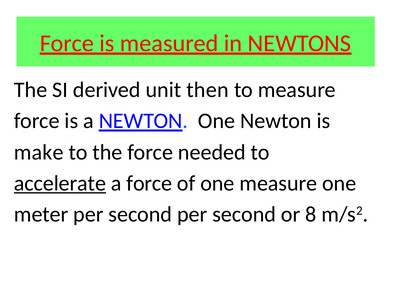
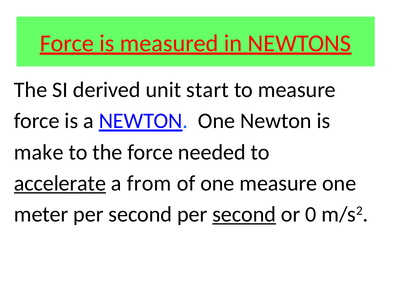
then: then -> start
a force: force -> from
second at (244, 214) underline: none -> present
8: 8 -> 0
